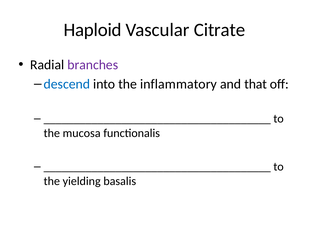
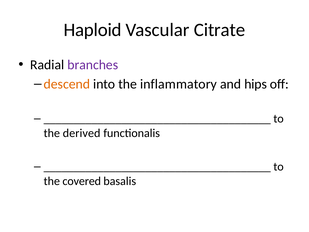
descend colour: blue -> orange
that: that -> hips
mucosa: mucosa -> derived
yielding: yielding -> covered
